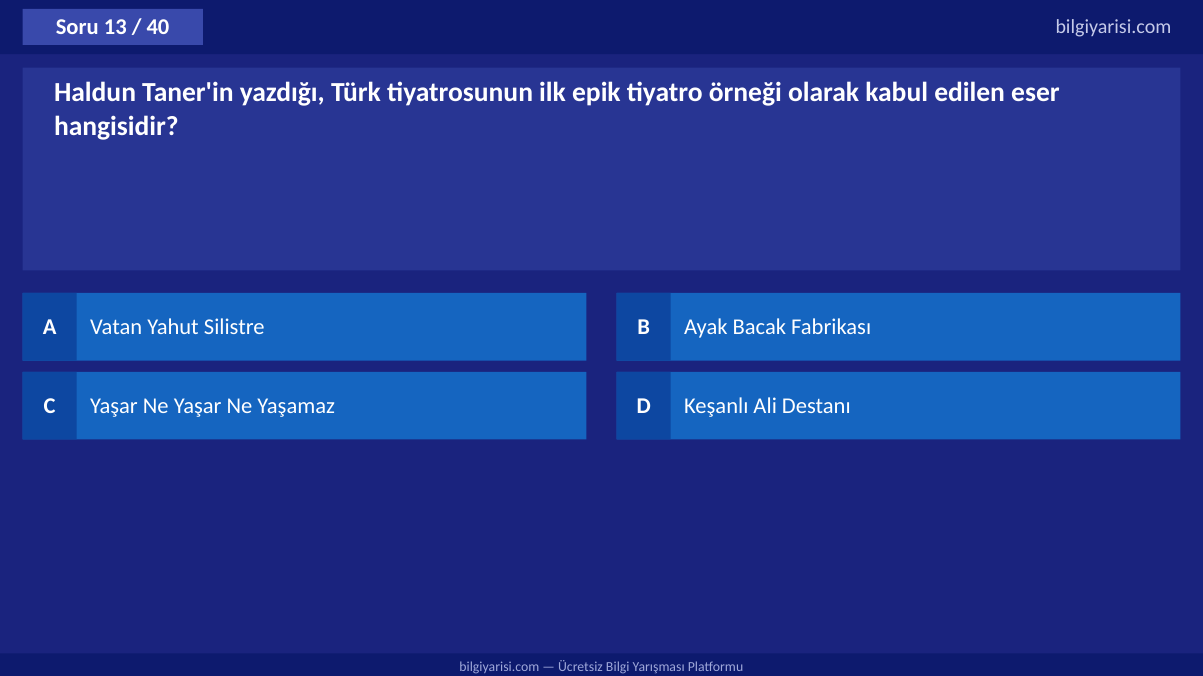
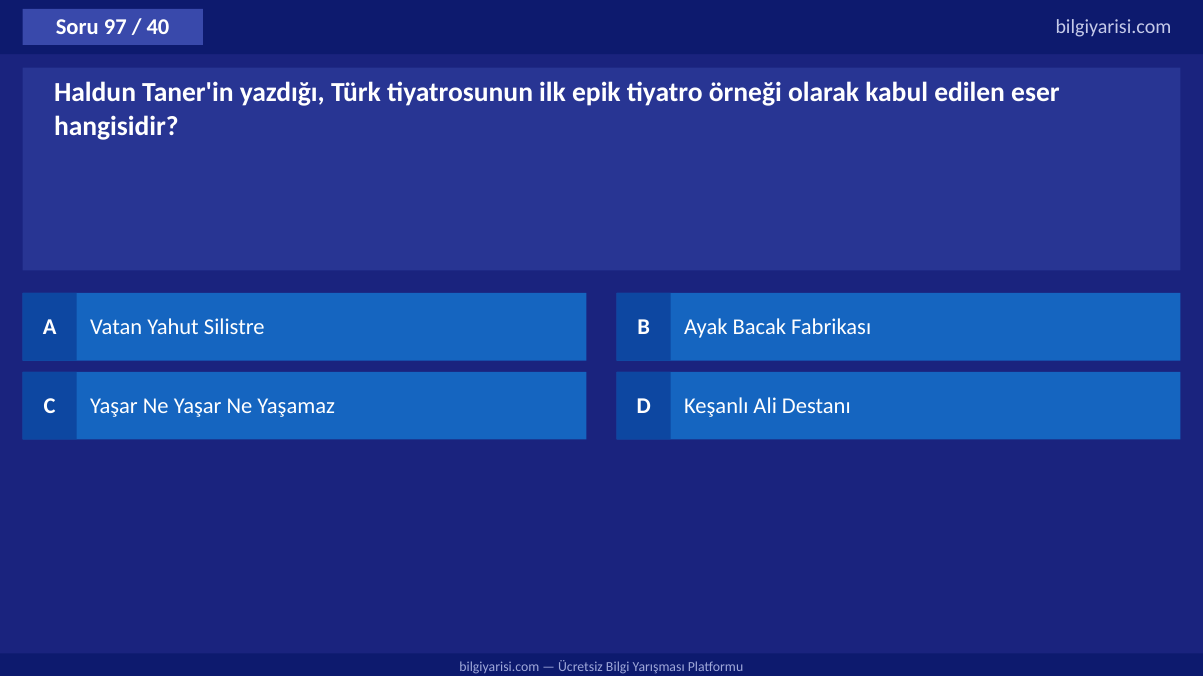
13: 13 -> 97
